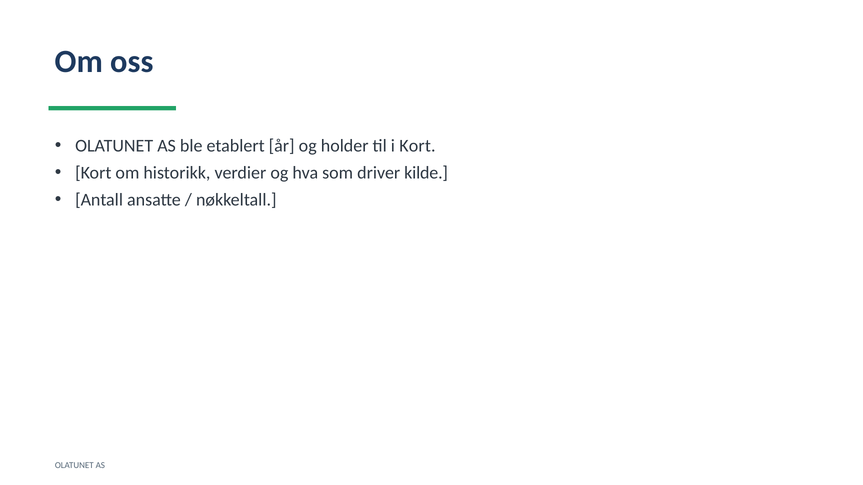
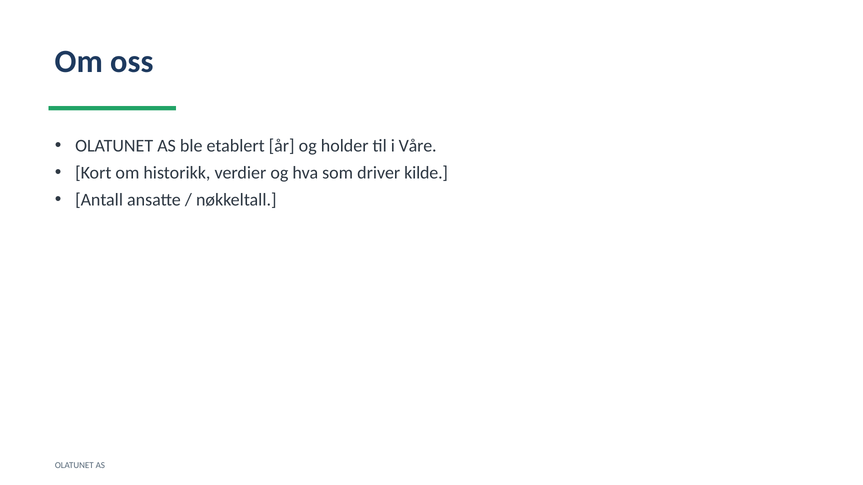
i Kort: Kort -> Våre
